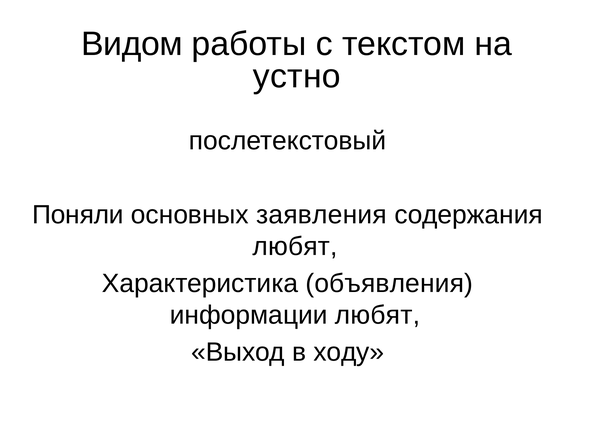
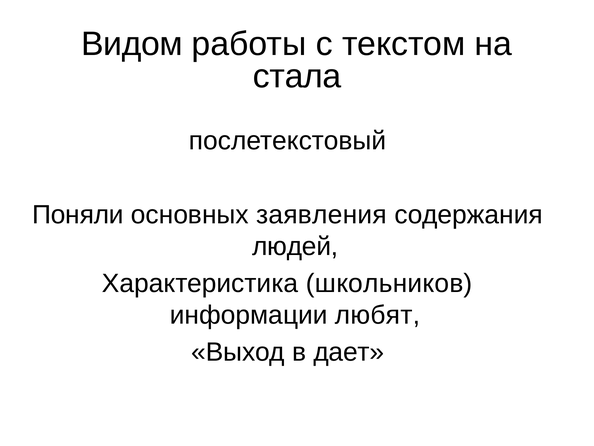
устно: устно -> стала
любят at (295, 246): любят -> людей
объявления: объявления -> школьников
ходу: ходу -> дает
